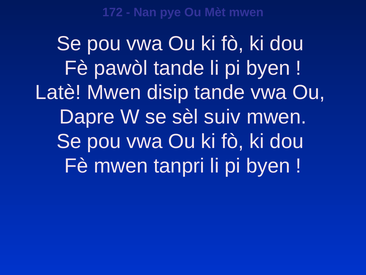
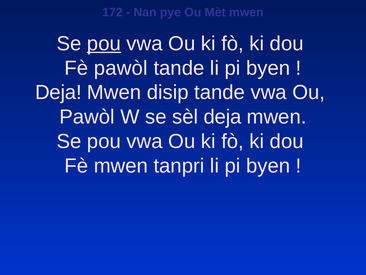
pou at (104, 44) underline: none -> present
Latè at (58, 92): Latè -> Deja
Dapre at (87, 117): Dapre -> Pawòl
sèl suiv: suiv -> deja
